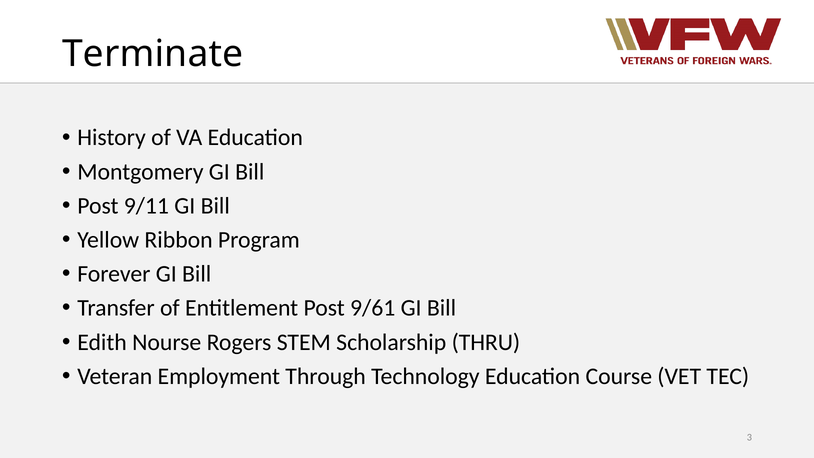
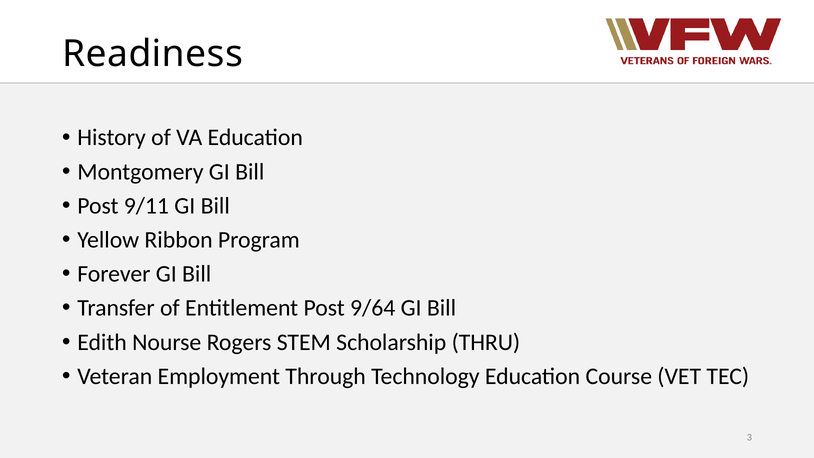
Terminate: Terminate -> Readiness
9/61: 9/61 -> 9/64
